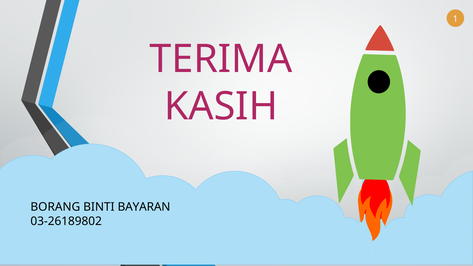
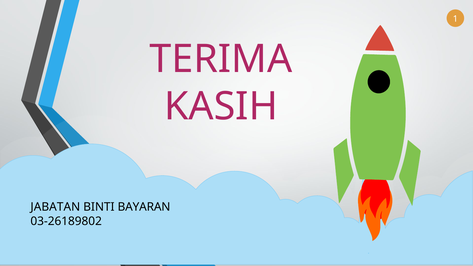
BORANG: BORANG -> JABATAN
